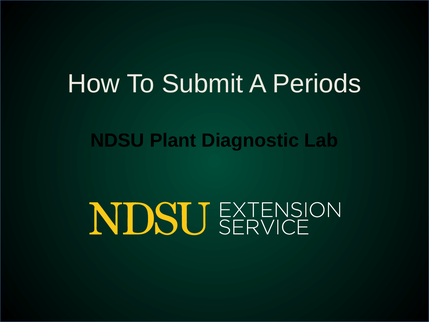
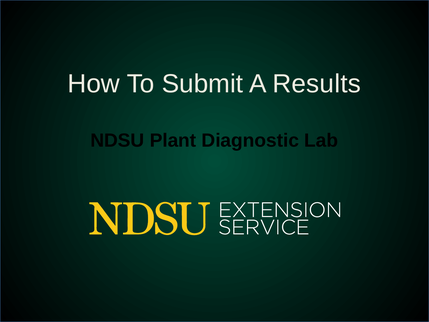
Periods: Periods -> Results
